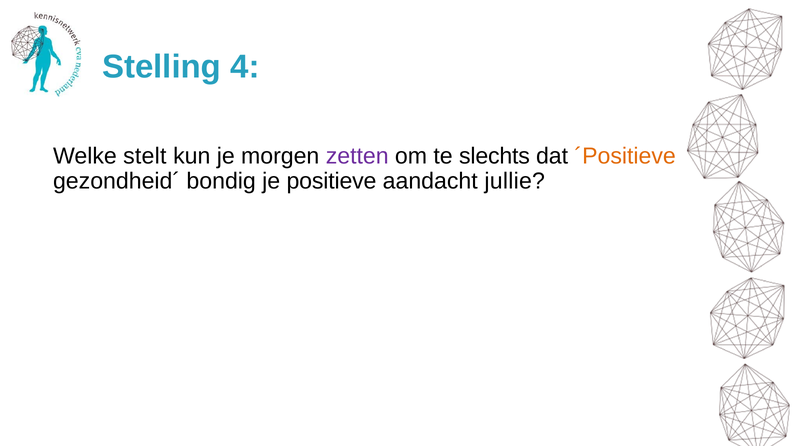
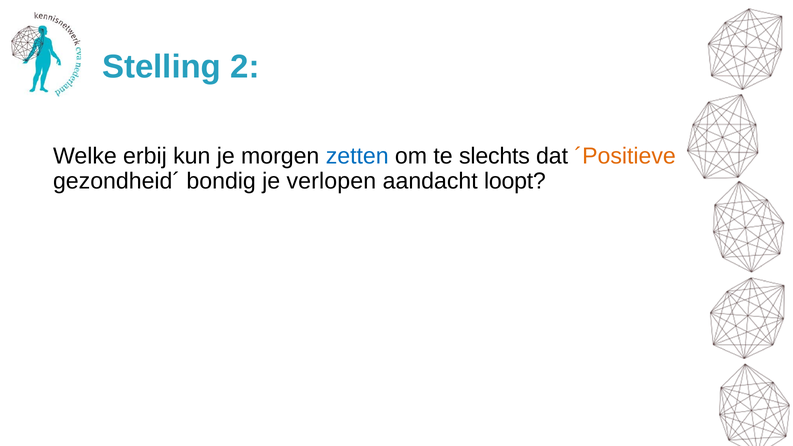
4: 4 -> 2
stelt: stelt -> erbij
zetten colour: purple -> blue
positieve: positieve -> verlopen
jullie: jullie -> loopt
